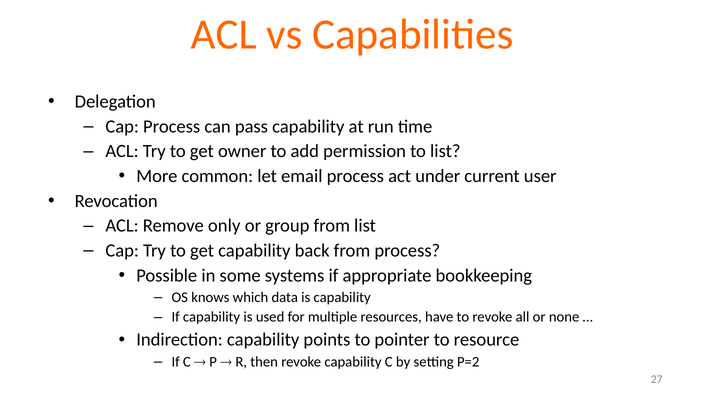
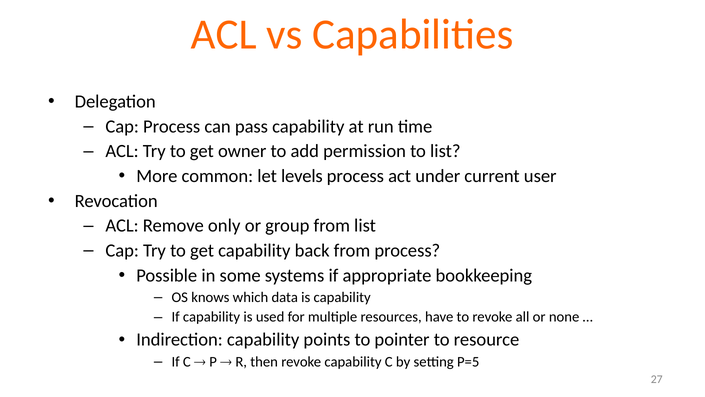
email: email -> levels
P=2: P=2 -> P=5
